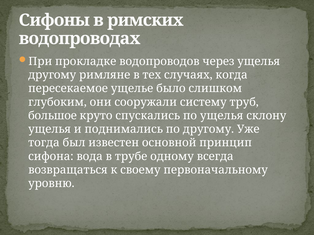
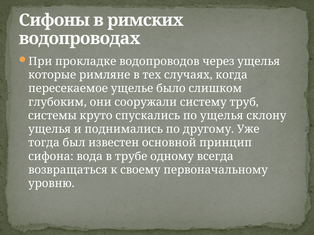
другому at (52, 75): другому -> которые
большое: большое -> системы
